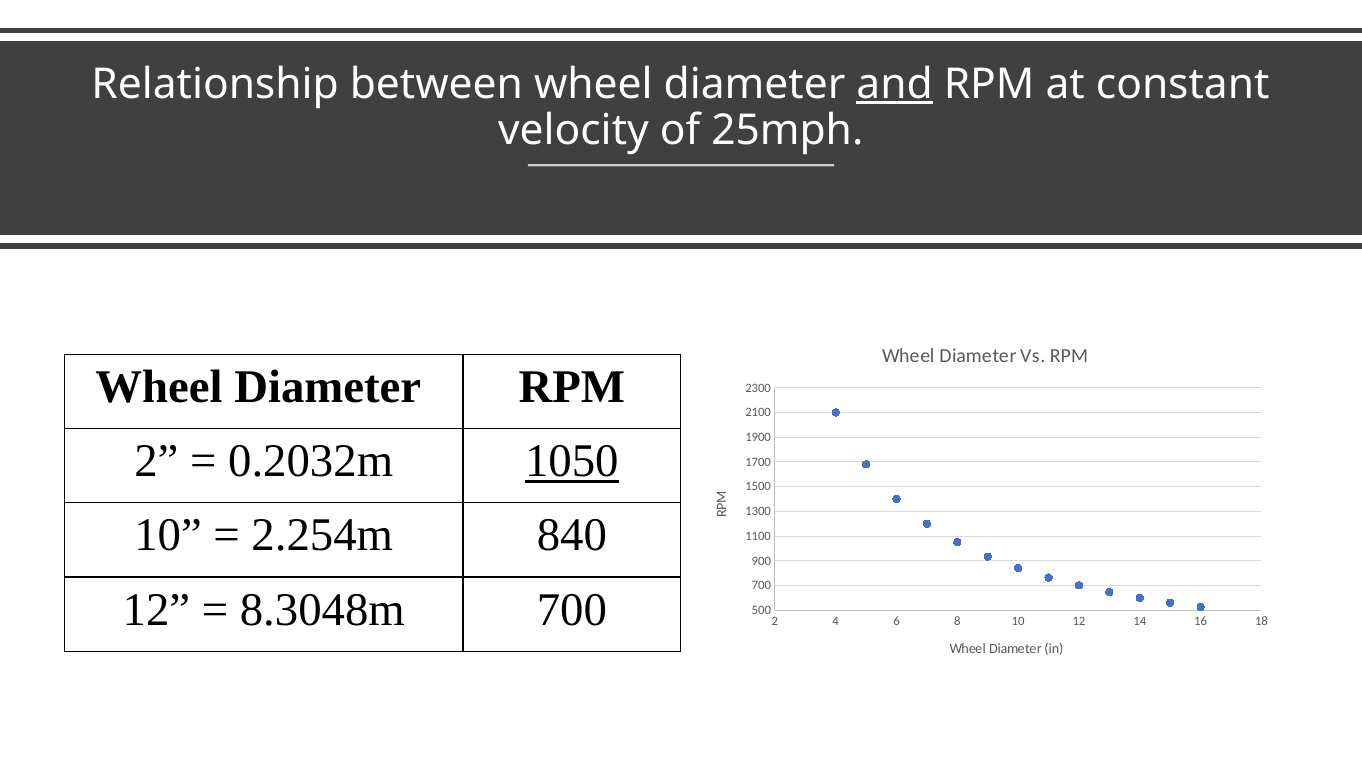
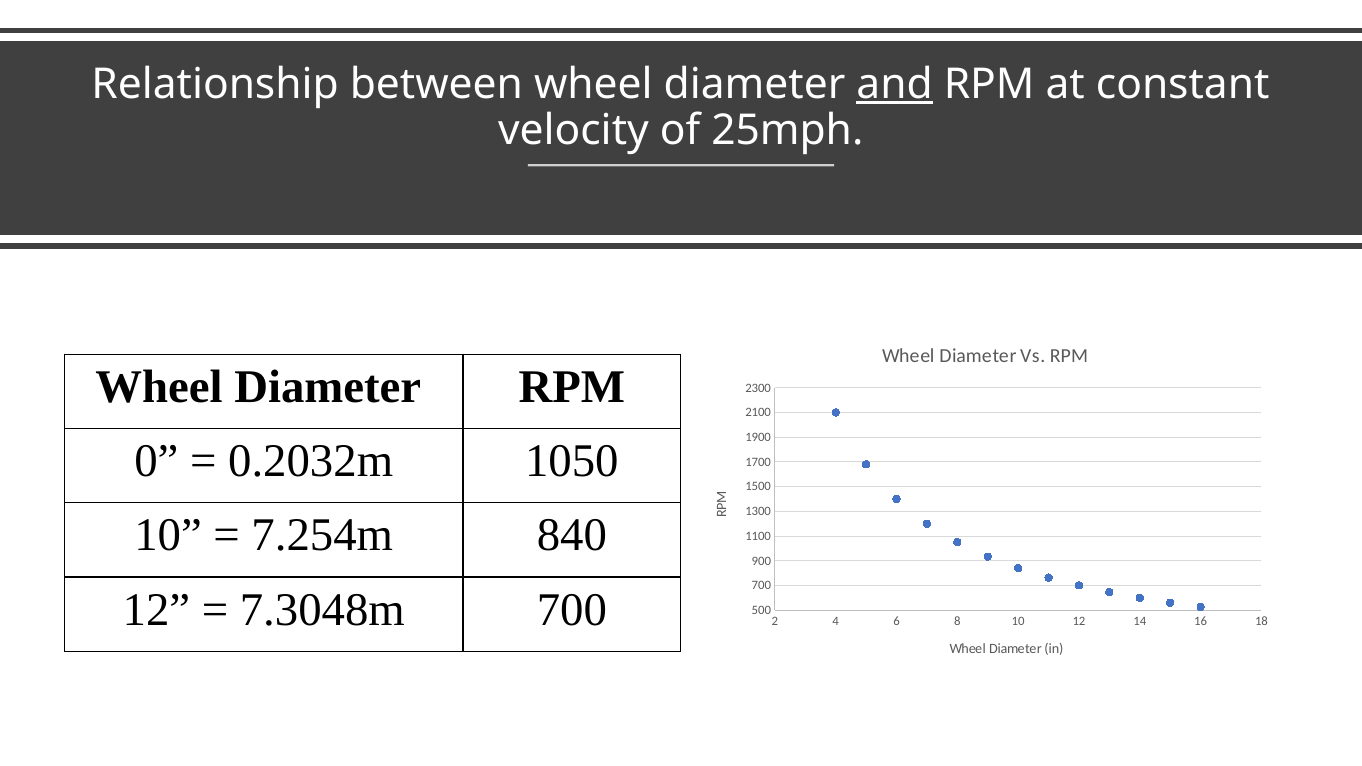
2 at (156, 461): 2 -> 0
1050 underline: present -> none
2.254m: 2.254m -> 7.254m
8.3048m: 8.3048m -> 7.3048m
